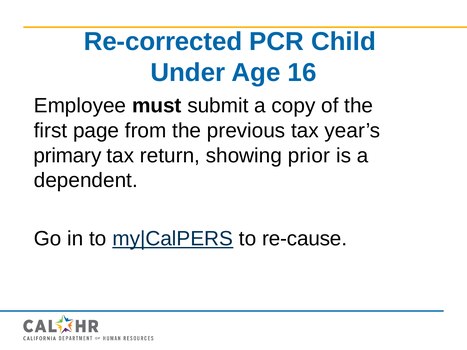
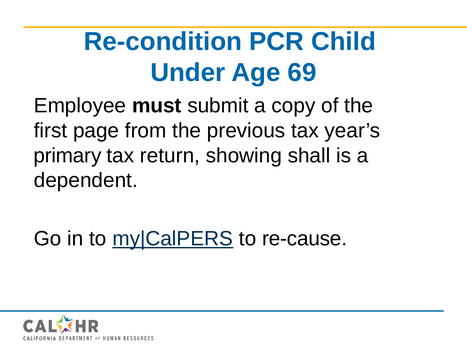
Re-corrected: Re-corrected -> Re-condition
16: 16 -> 69
prior: prior -> shall
